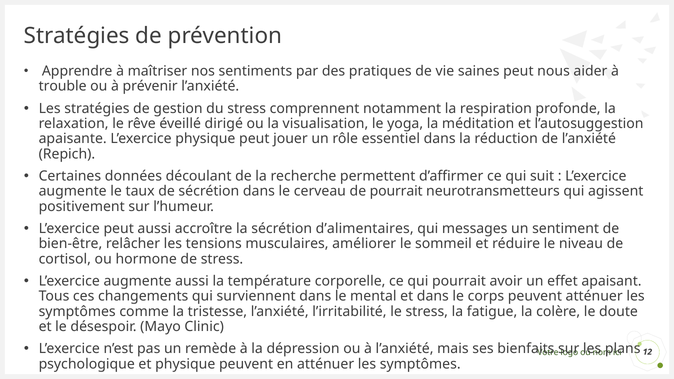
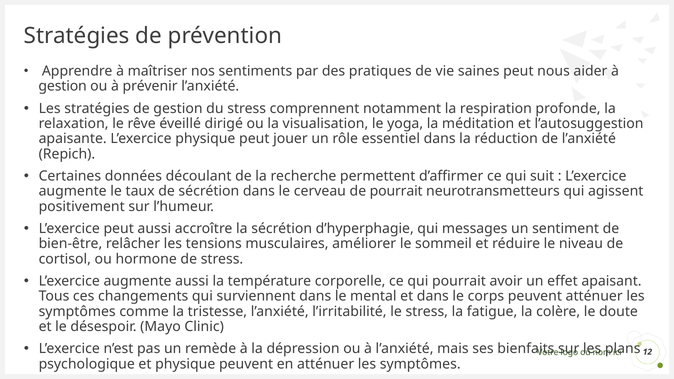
trouble at (63, 86): trouble -> gestion
d’alimentaires: d’alimentaires -> d’hyperphagie
